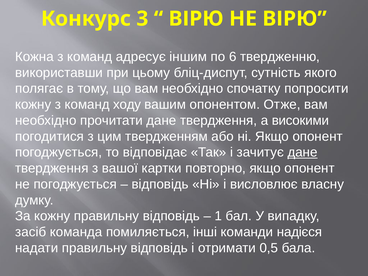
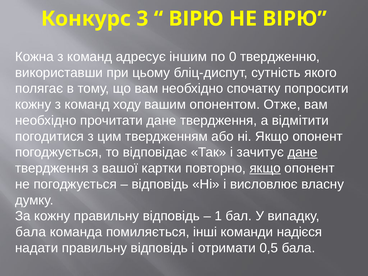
6: 6 -> 0
високими: високими -> відмітити
якщо at (265, 168) underline: none -> present
засіб at (31, 232): засіб -> бала
